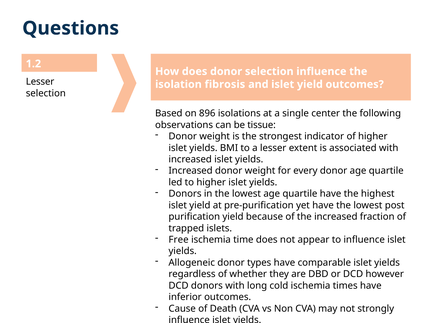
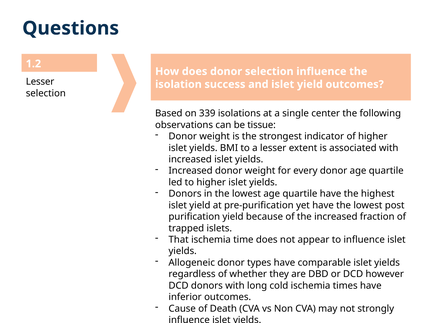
fibrosis: fibrosis -> success
896: 896 -> 339
Free: Free -> That
